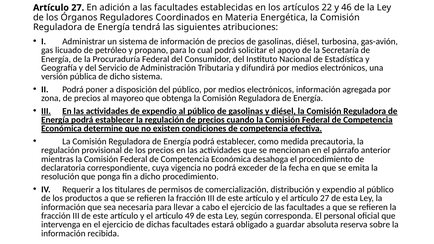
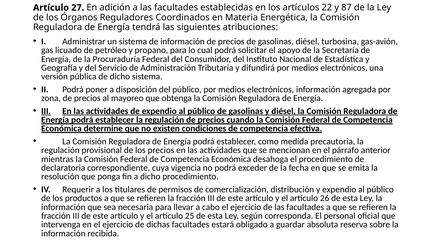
46: 46 -> 87
el artículo 27: 27 -> 26
49: 49 -> 25
